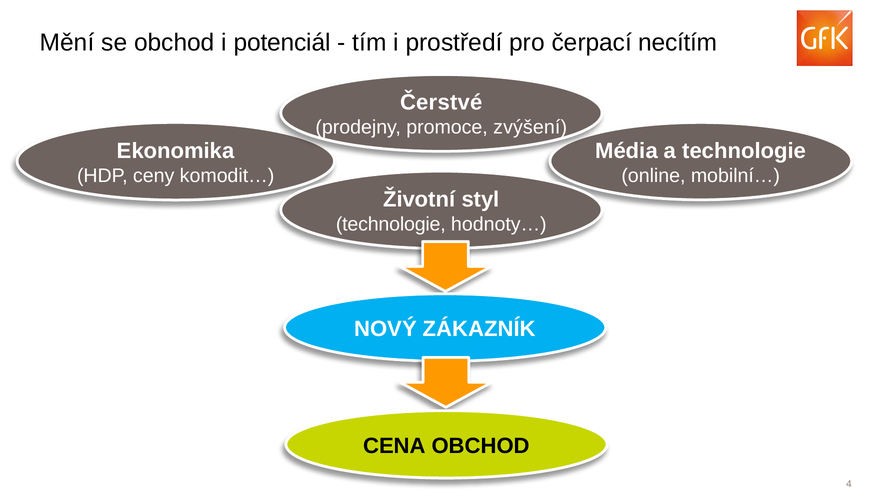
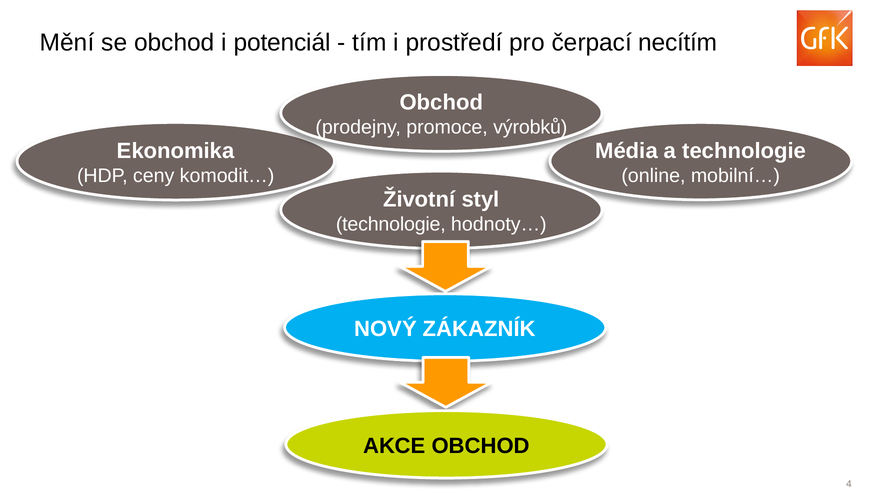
Čerstvé at (441, 103): Čerstvé -> Obchod
zvýšení: zvýšení -> výrobků
CENA: CENA -> AKCE
